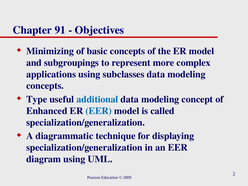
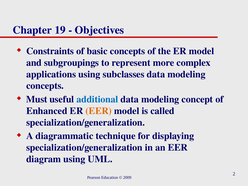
91: 91 -> 19
Minimizing: Minimizing -> Constraints
Type: Type -> Must
EER at (99, 111) colour: blue -> orange
